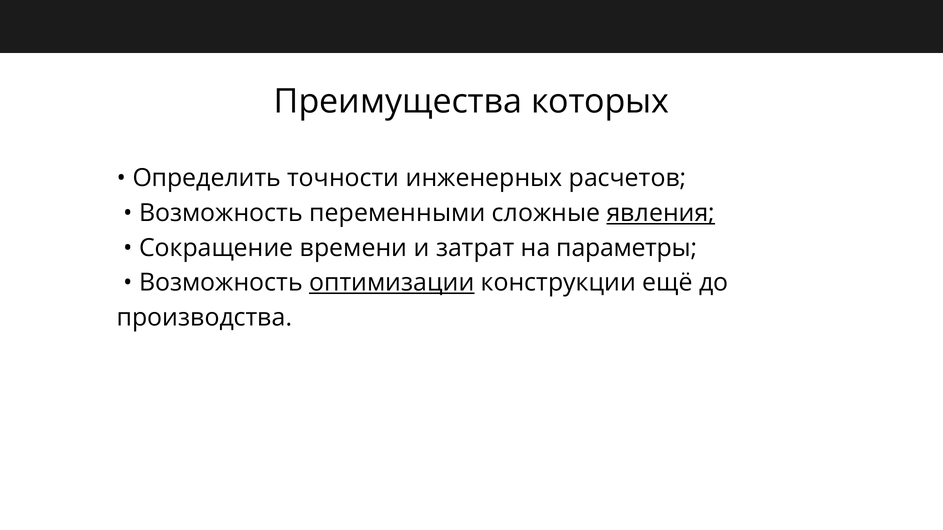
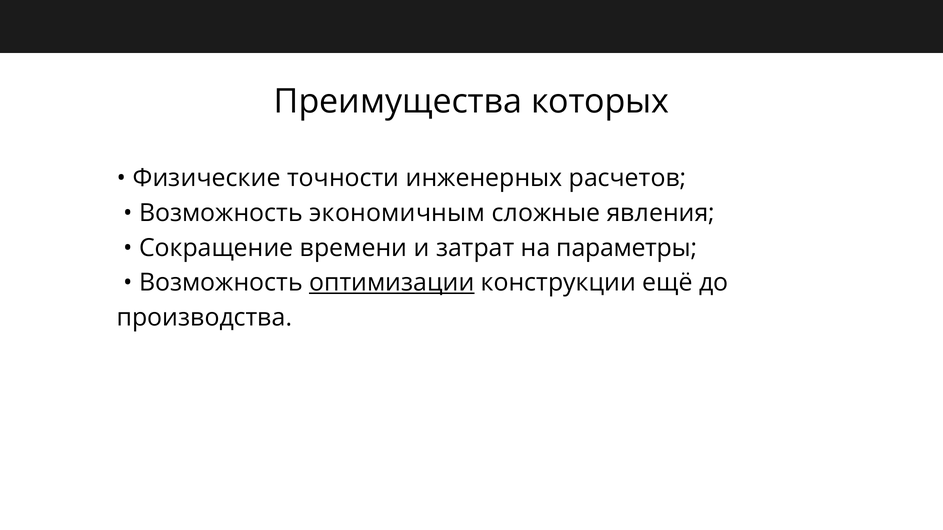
Определить: Определить -> Физические
переменными: переменными -> экономичным
явления underline: present -> none
